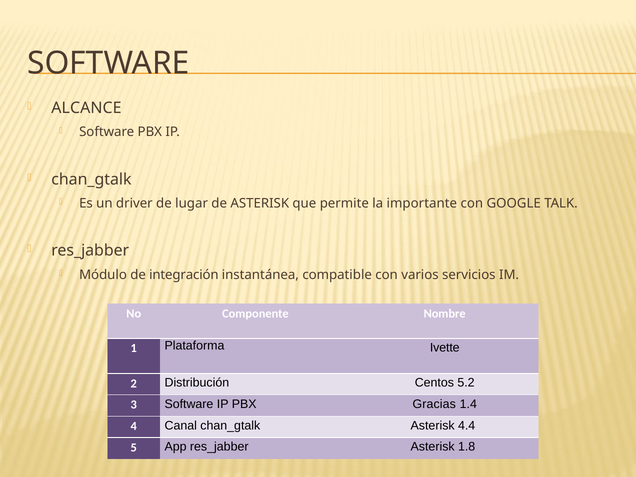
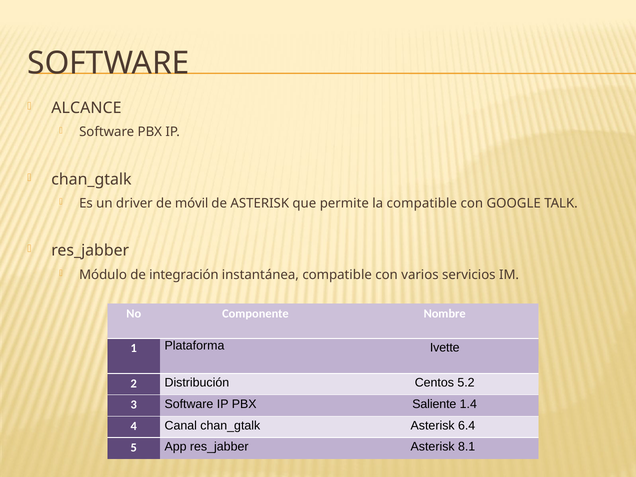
lugar: lugar -> móvil
la importante: importante -> compatible
Gracias: Gracias -> Saliente
4.4: 4.4 -> 6.4
1.8: 1.8 -> 8.1
